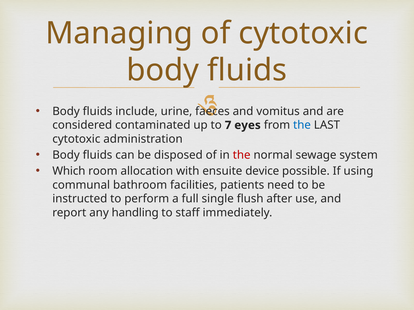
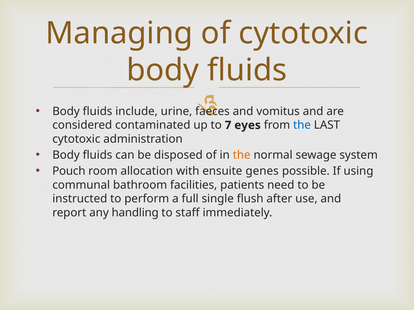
the at (242, 155) colour: red -> orange
Which: Which -> Pouch
device: device -> genes
